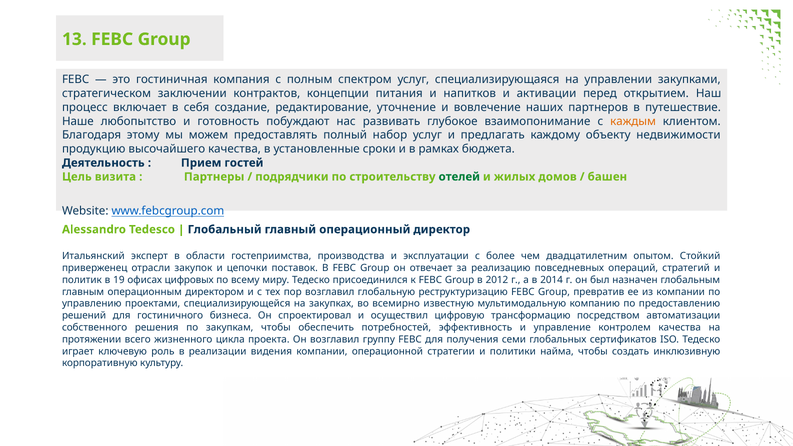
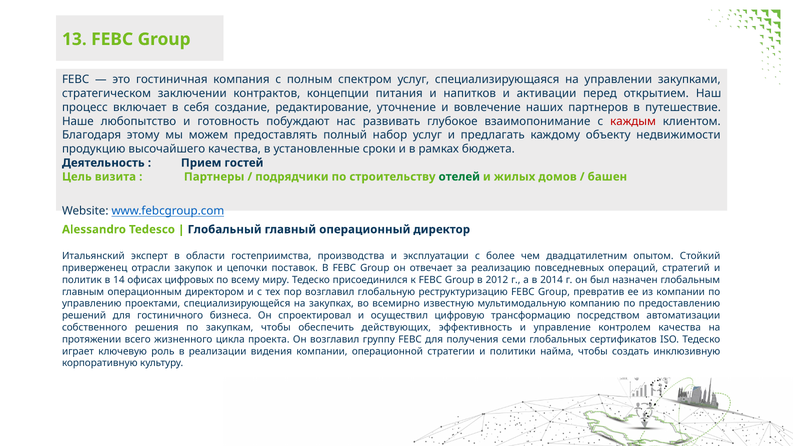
каждым colour: orange -> red
19: 19 -> 14
потребностей: потребностей -> действующих
